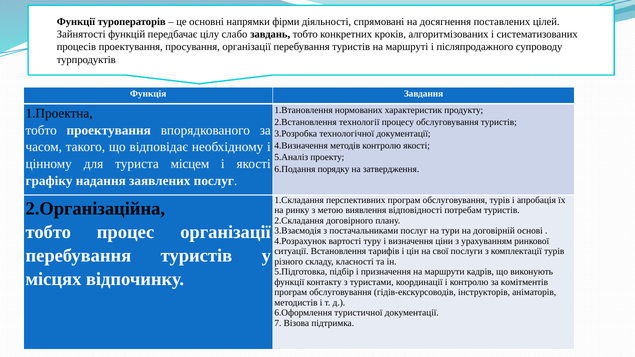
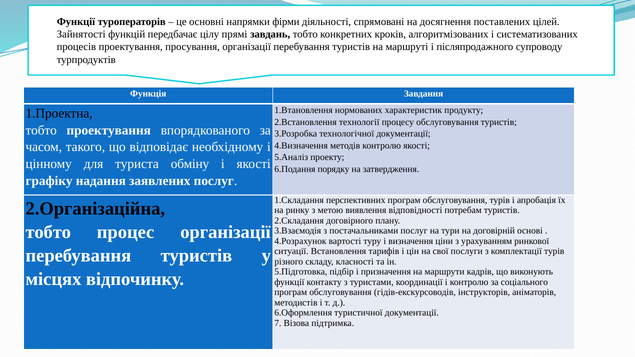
слабо: слабо -> прямі
місцем: місцем -> обміну
комітментів: комітментів -> соціального
